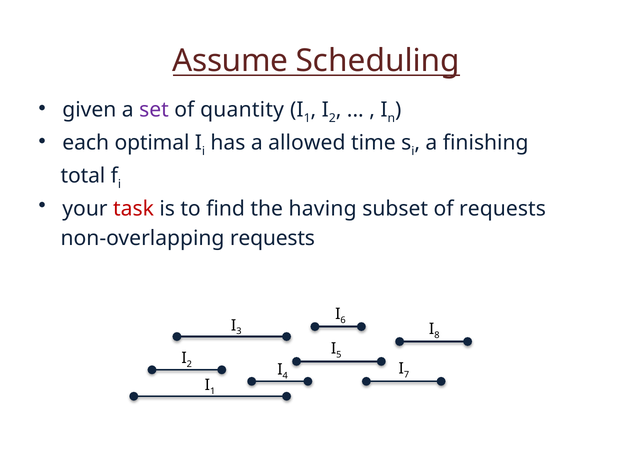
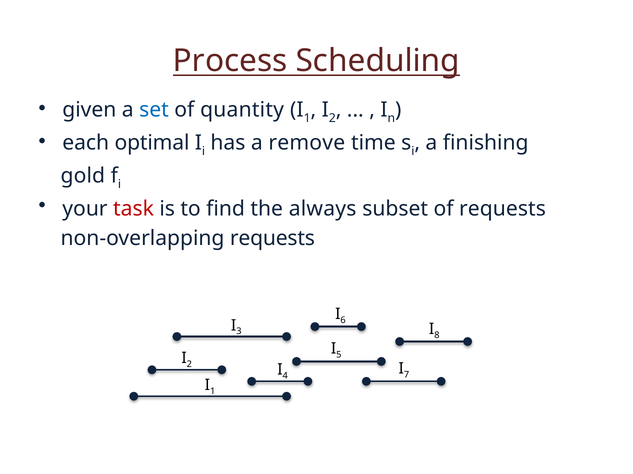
Assume: Assume -> Process
set colour: purple -> blue
allowed: allowed -> remove
total: total -> gold
having: having -> always
